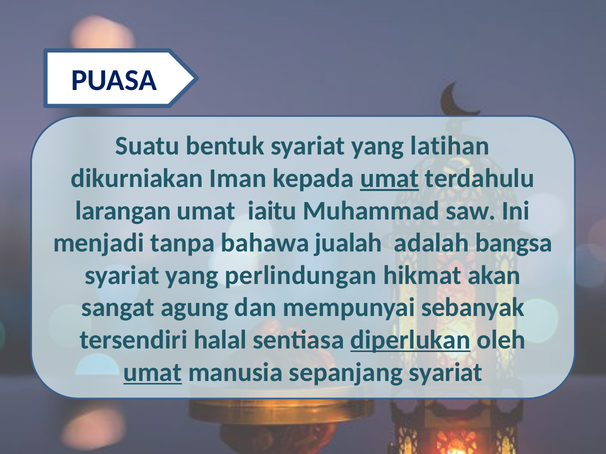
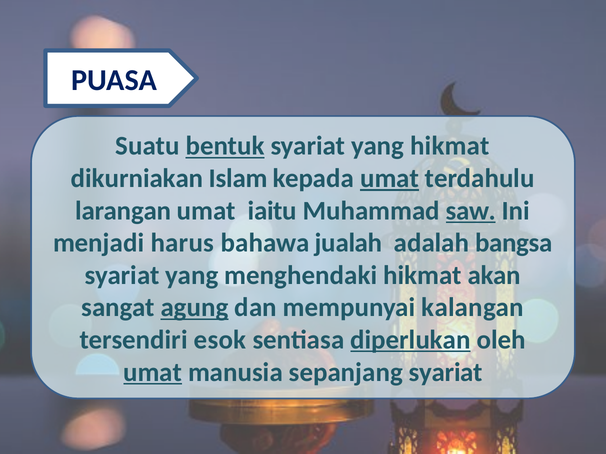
bentuk underline: none -> present
yang latihan: latihan -> hikmat
Iman: Iman -> Islam
saw underline: none -> present
tanpa: tanpa -> harus
perlindungan: perlindungan -> menghendaki
agung underline: none -> present
sebanyak: sebanyak -> kalangan
halal: halal -> esok
